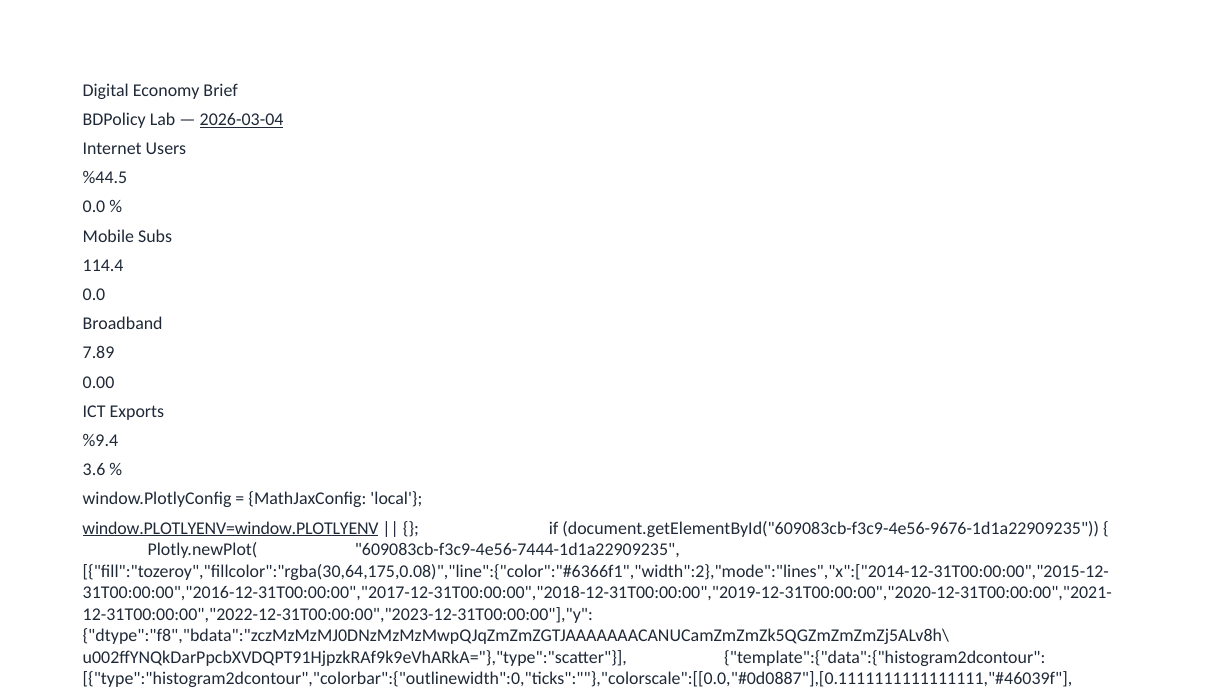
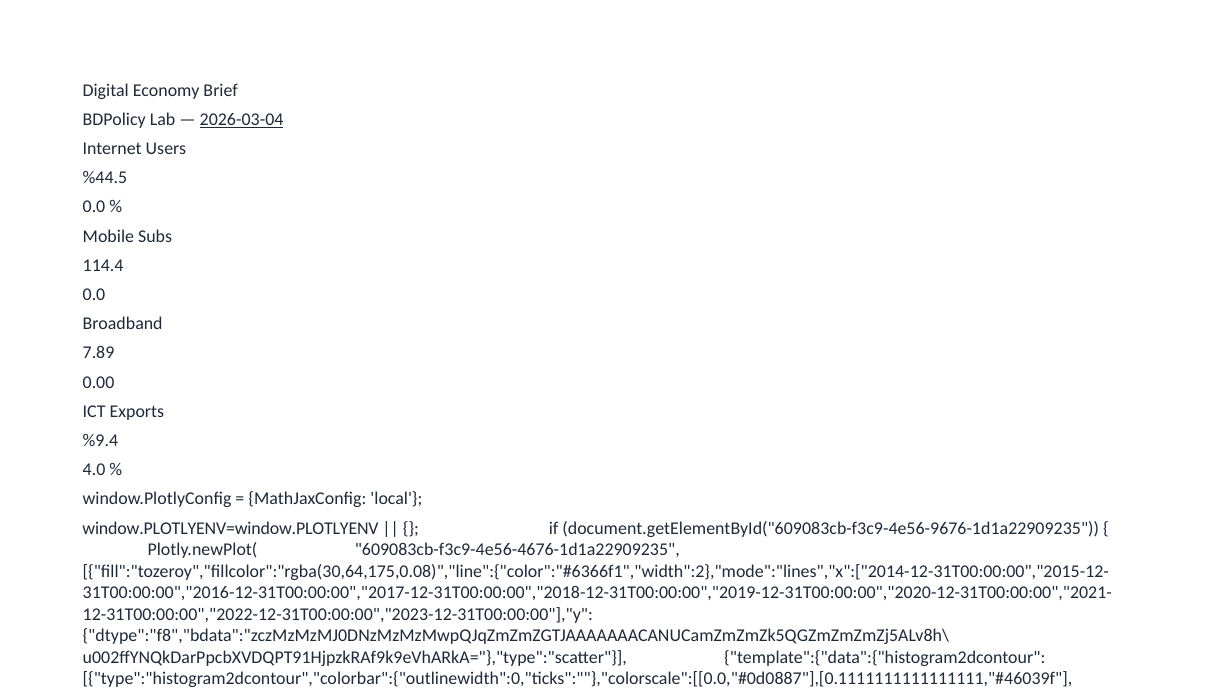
3.6: 3.6 -> 4.0
window.PLOTLYENV=window.PLOTLYENV underline: present -> none
609083cb-f3c9-4e56-7444-1d1a22909235: 609083cb-f3c9-4e56-7444-1d1a22909235 -> 609083cb-f3c9-4e56-4676-1d1a22909235
